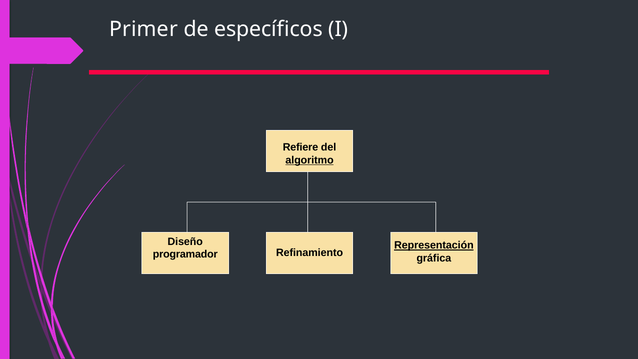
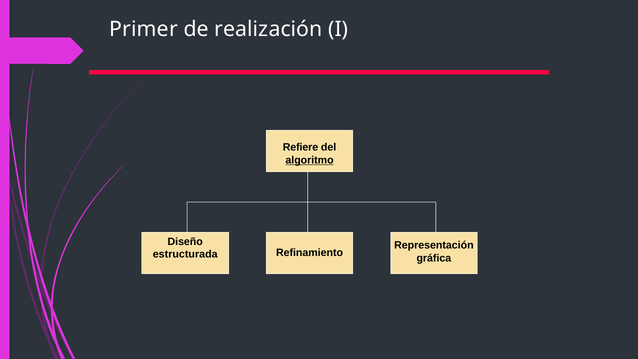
específicos: específicos -> realización
Representación underline: present -> none
programador: programador -> estructurada
